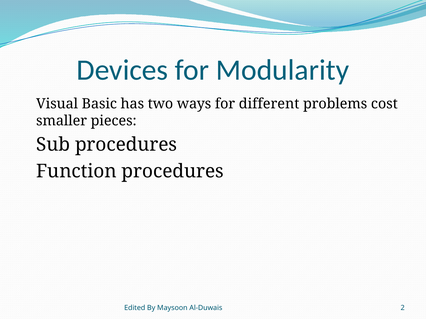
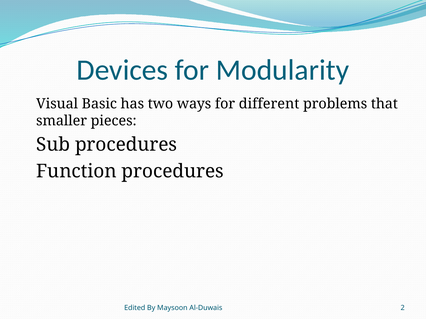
cost: cost -> that
